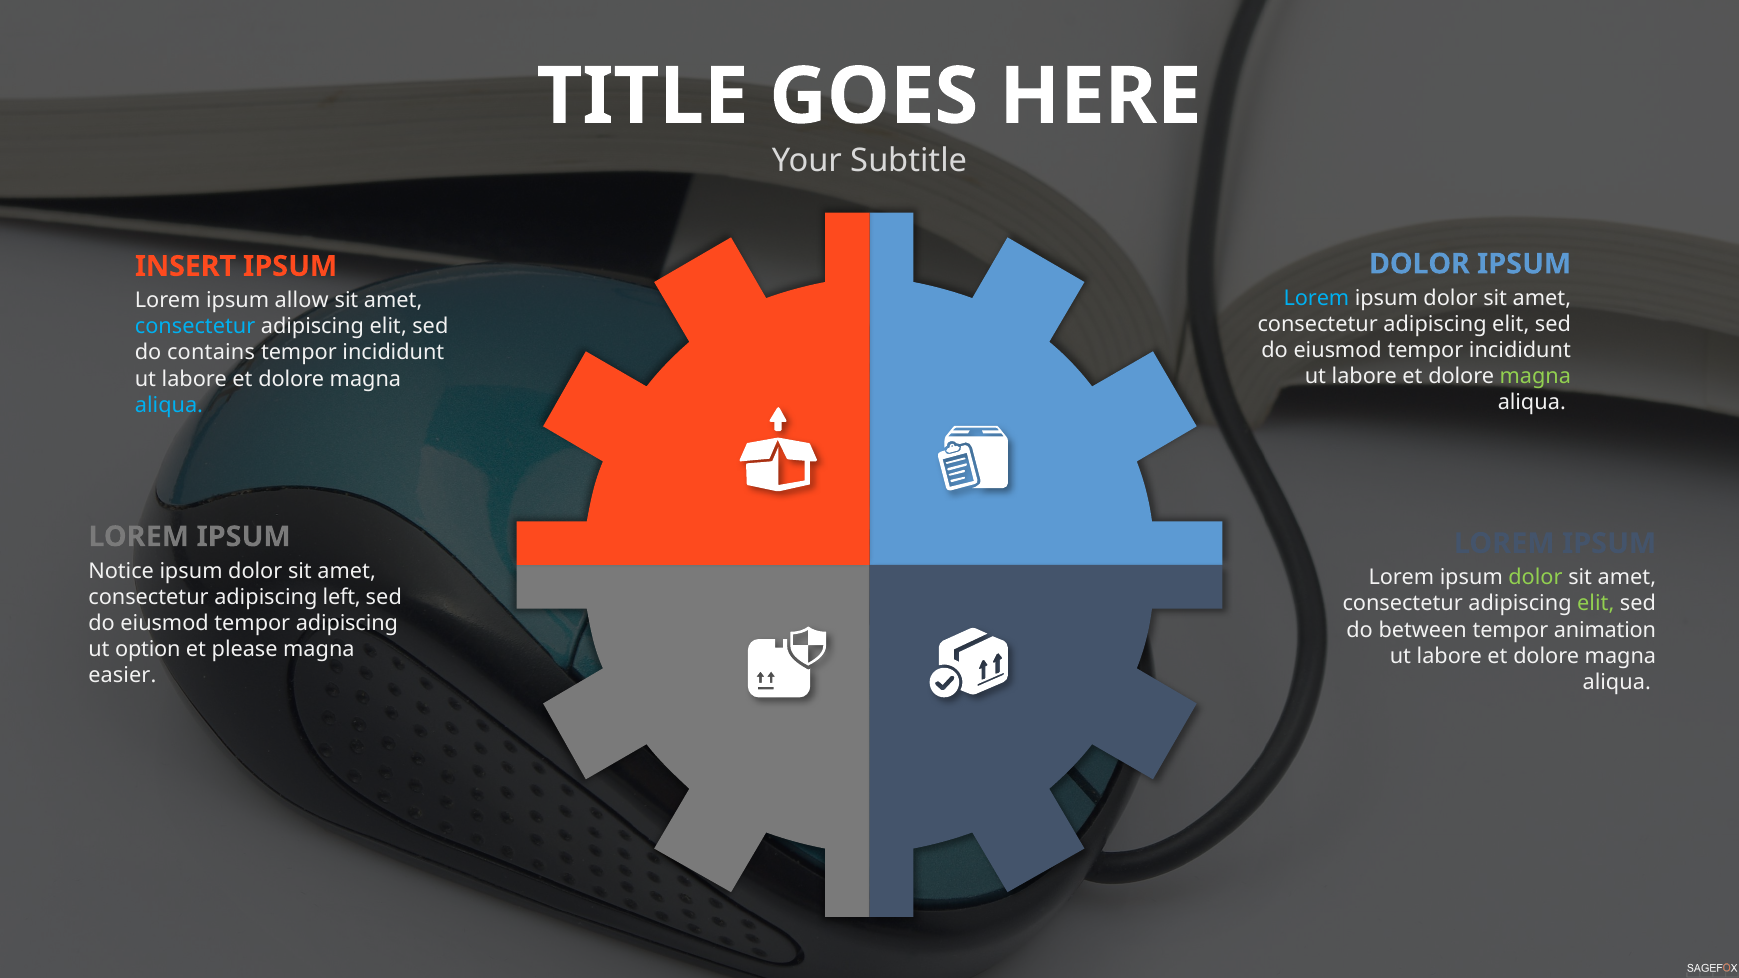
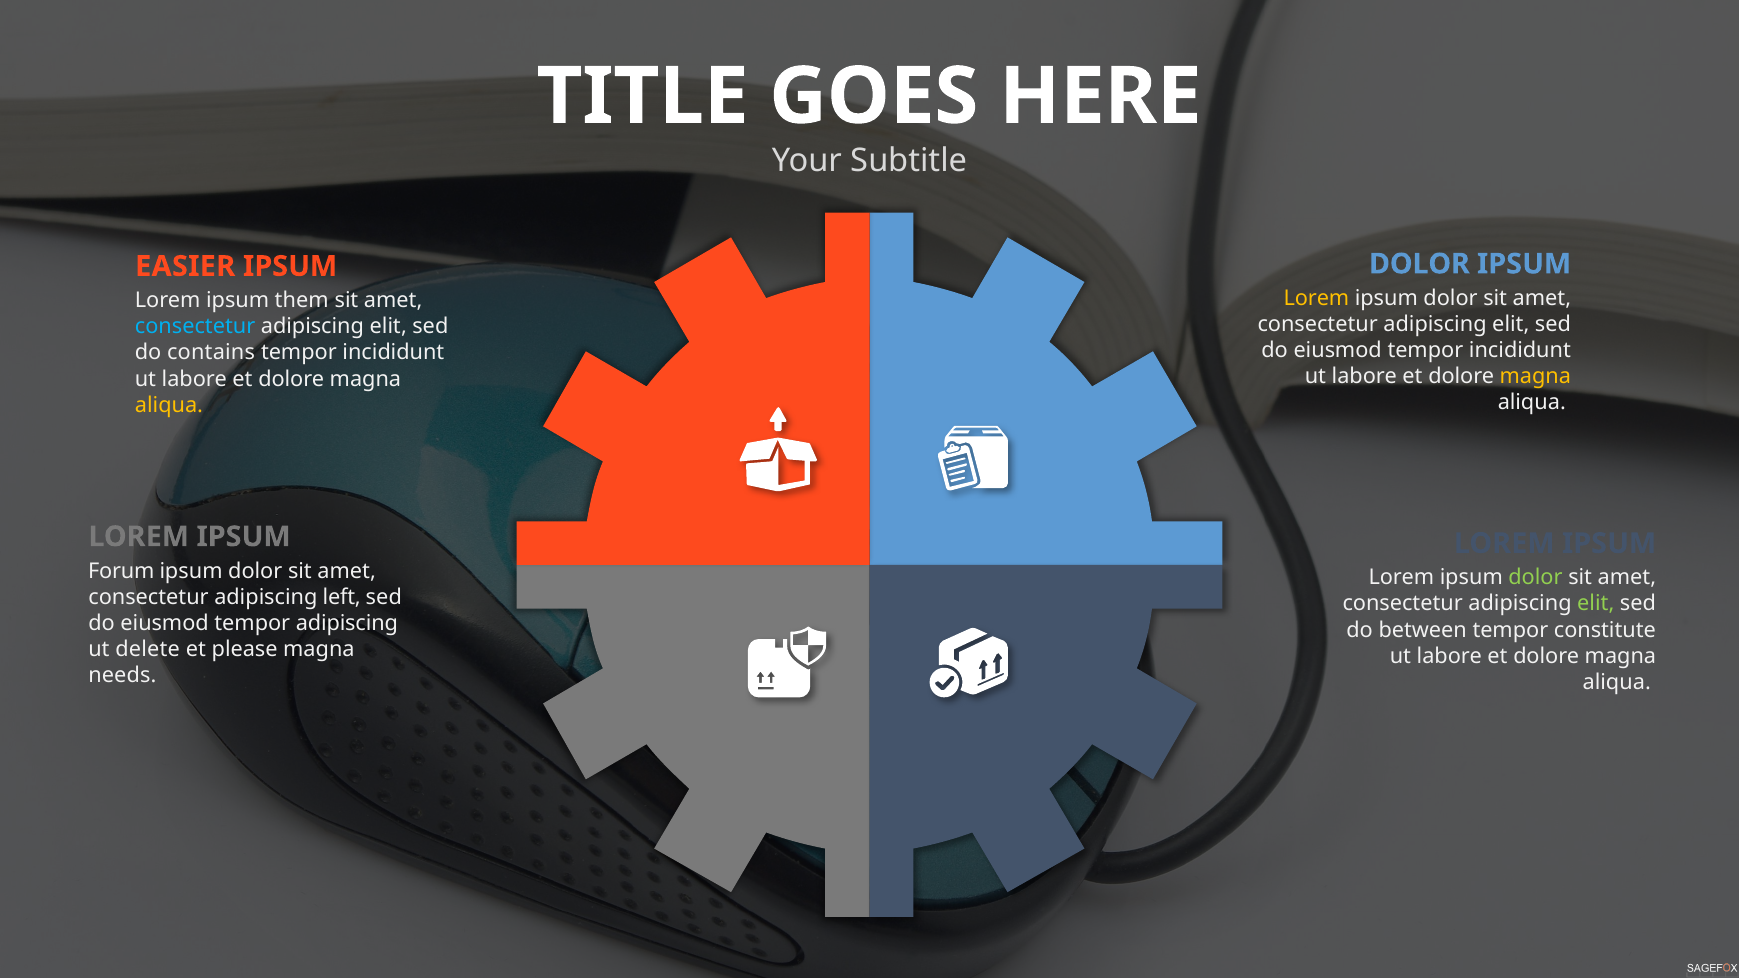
INSERT: INSERT -> EASIER
Lorem at (1316, 298) colour: light blue -> yellow
allow: allow -> them
magna at (1535, 377) colour: light green -> yellow
aliqua at (169, 405) colour: light blue -> yellow
Notice: Notice -> Forum
animation: animation -> constitute
option: option -> delete
easier: easier -> needs
